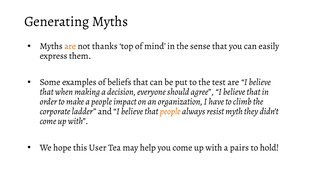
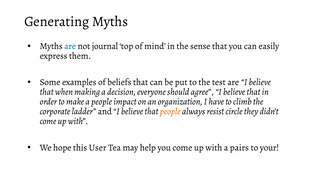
are at (70, 46) colour: orange -> blue
thanks: thanks -> journal
myth: myth -> circle
hold: hold -> your
